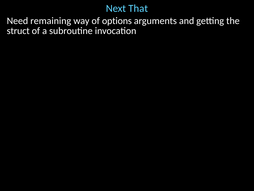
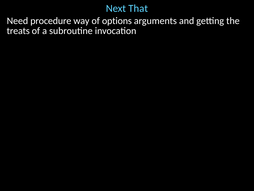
remaining: remaining -> procedure
struct: struct -> treats
